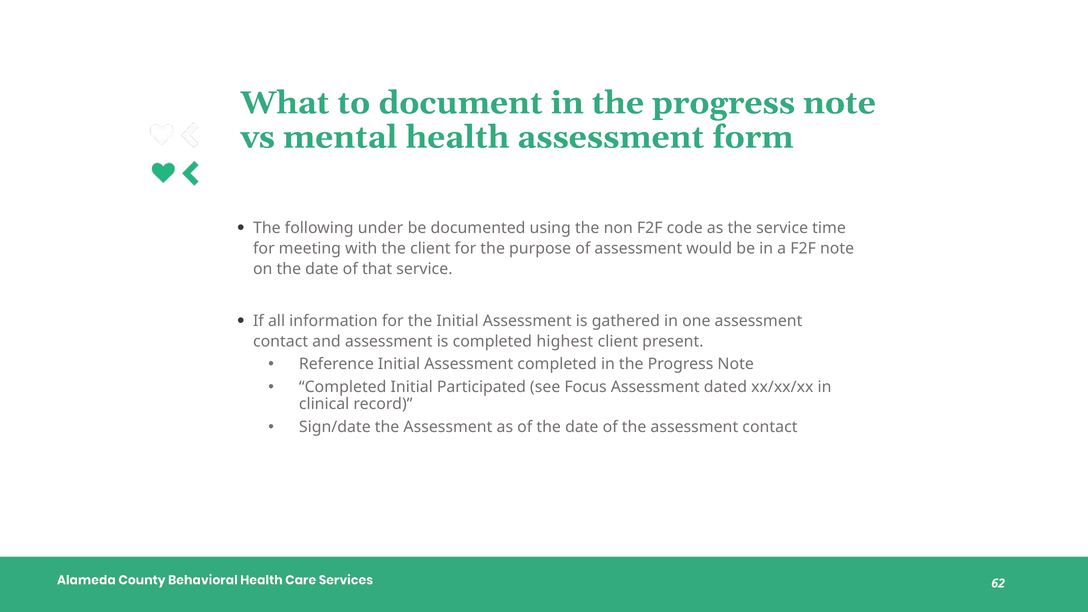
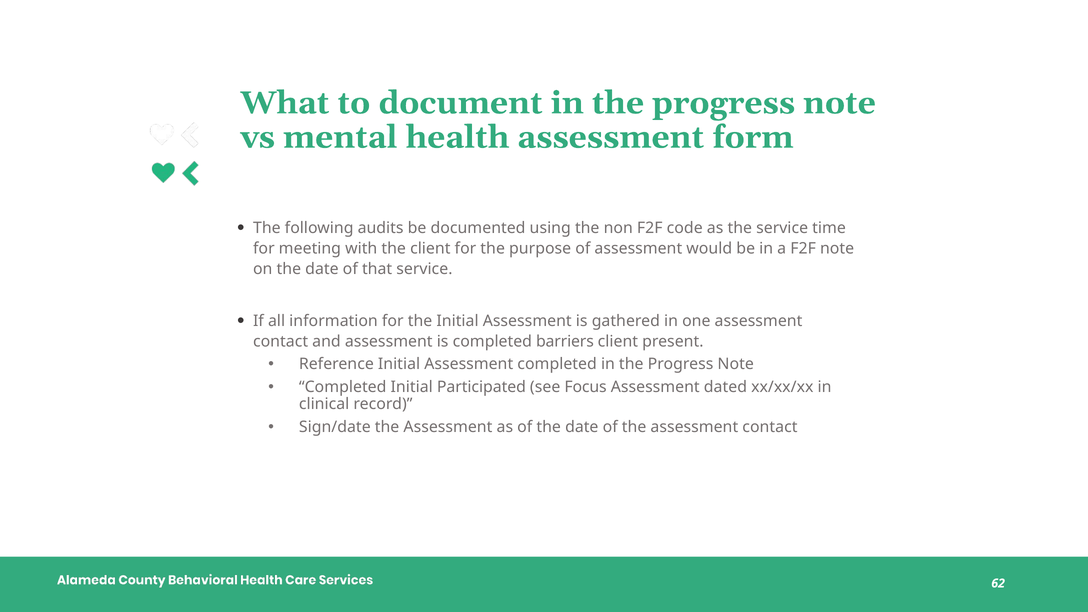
under: under -> audits
highest: highest -> barriers
